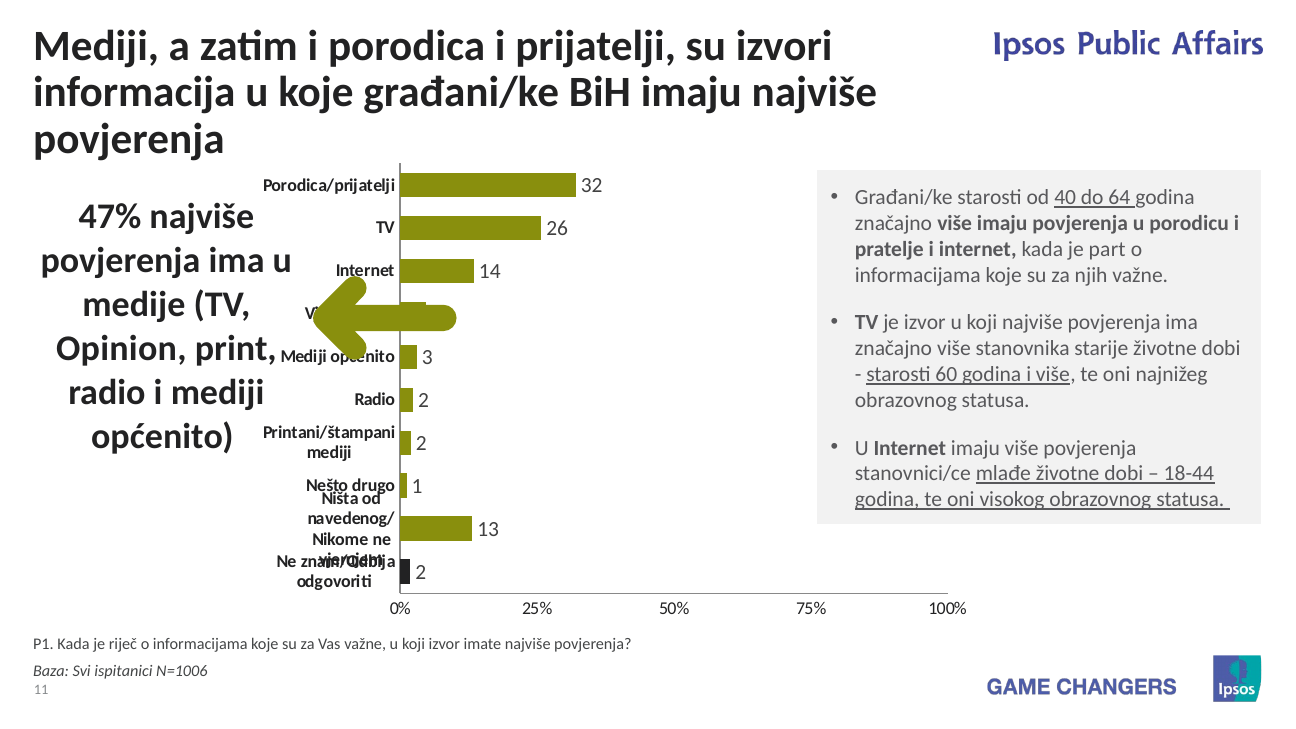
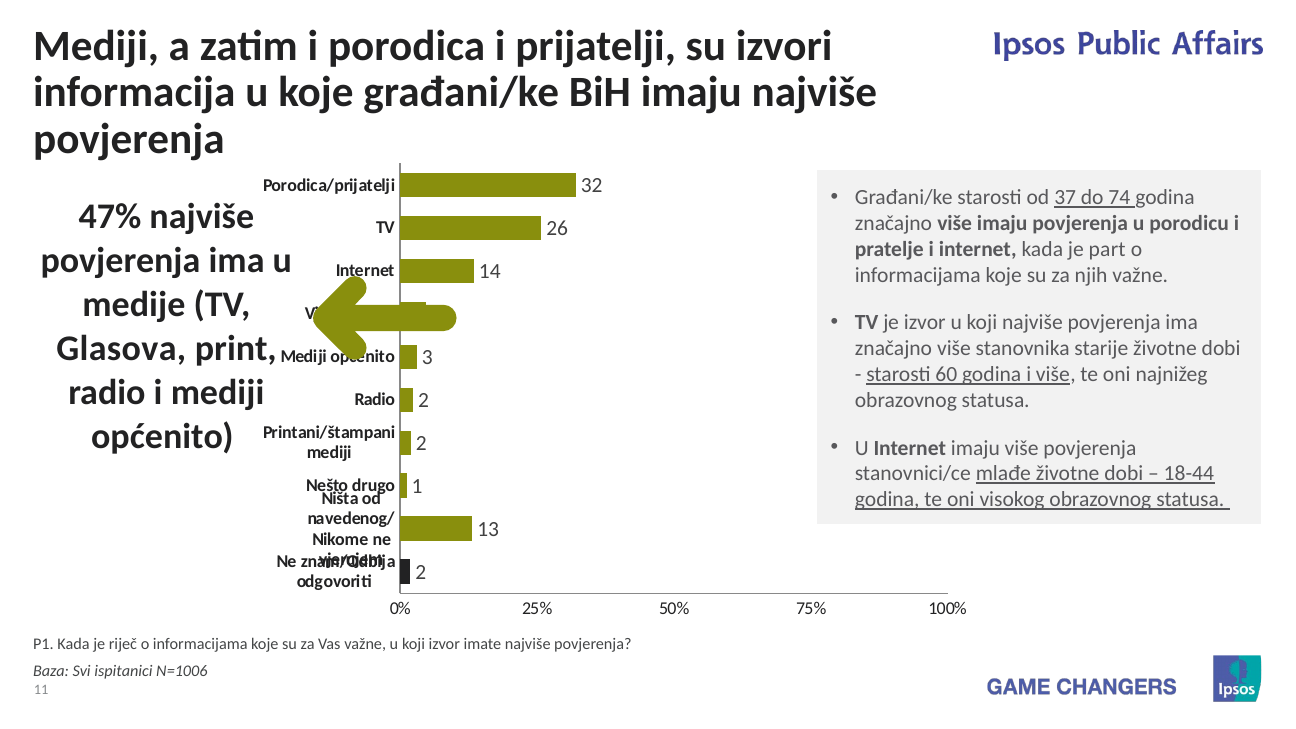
40: 40 -> 37
64: 64 -> 74
Opinion: Opinion -> Glasova
